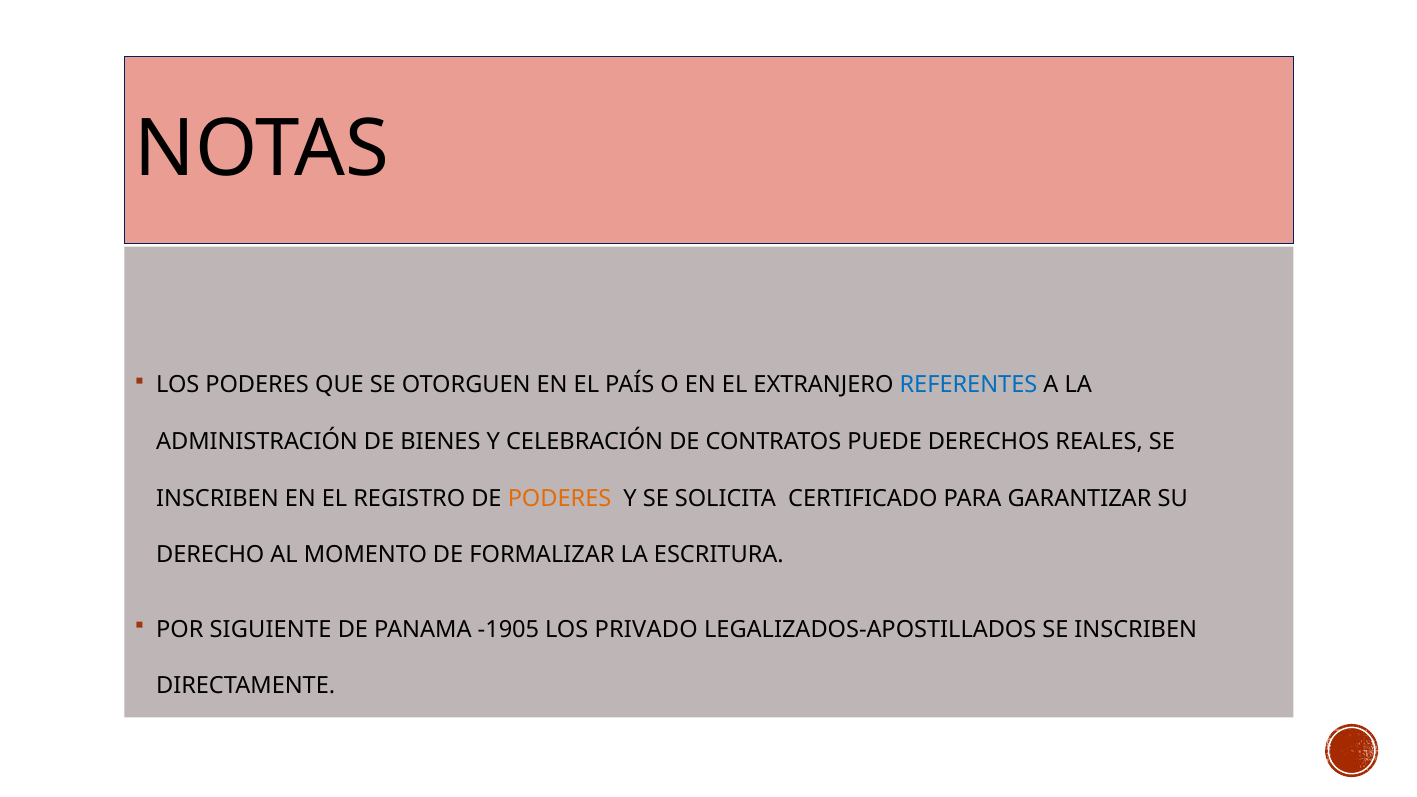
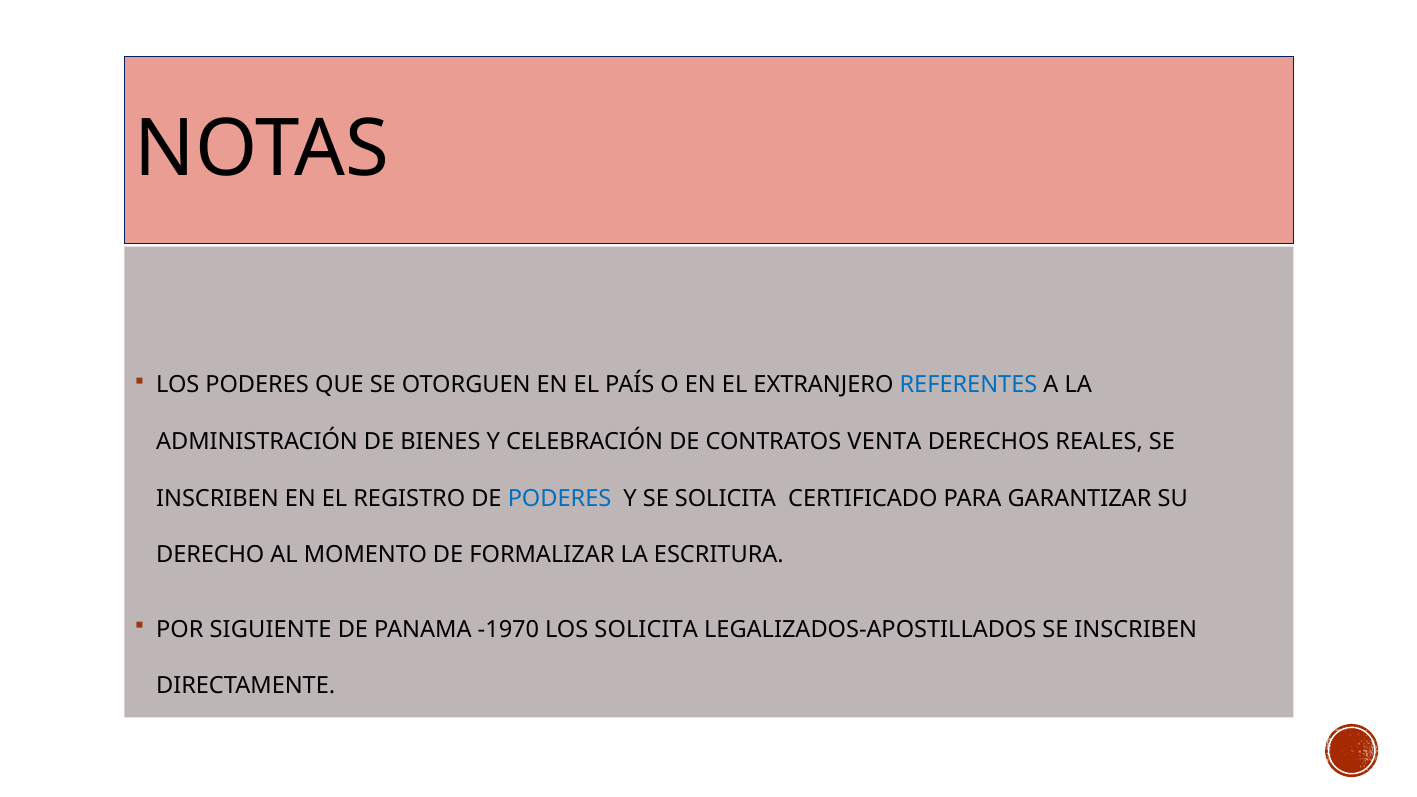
PUEDE: PUEDE -> VENTA
PODERES at (560, 499) colour: orange -> blue
-1905: -1905 -> -1970
LOS PRIVADO: PRIVADO -> SOLICITA
